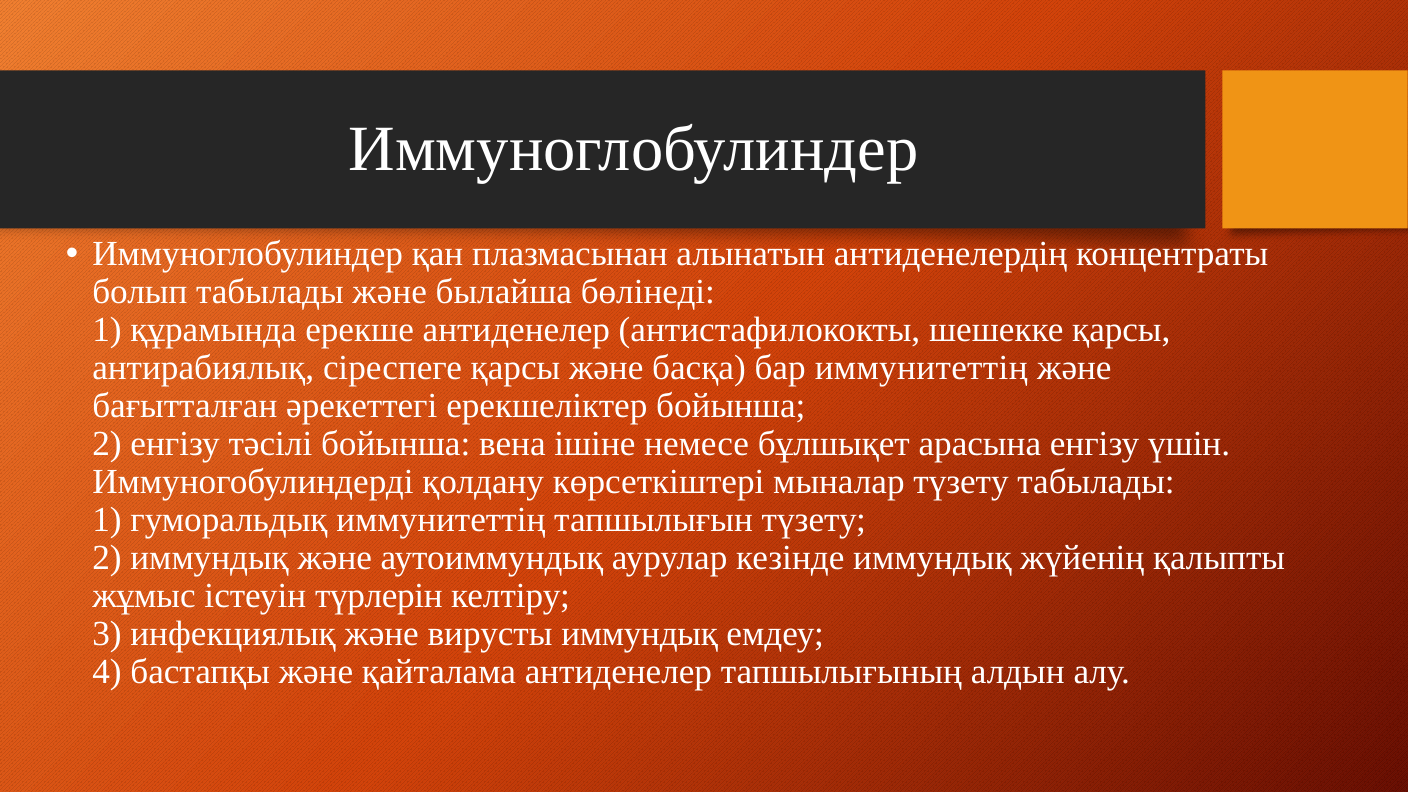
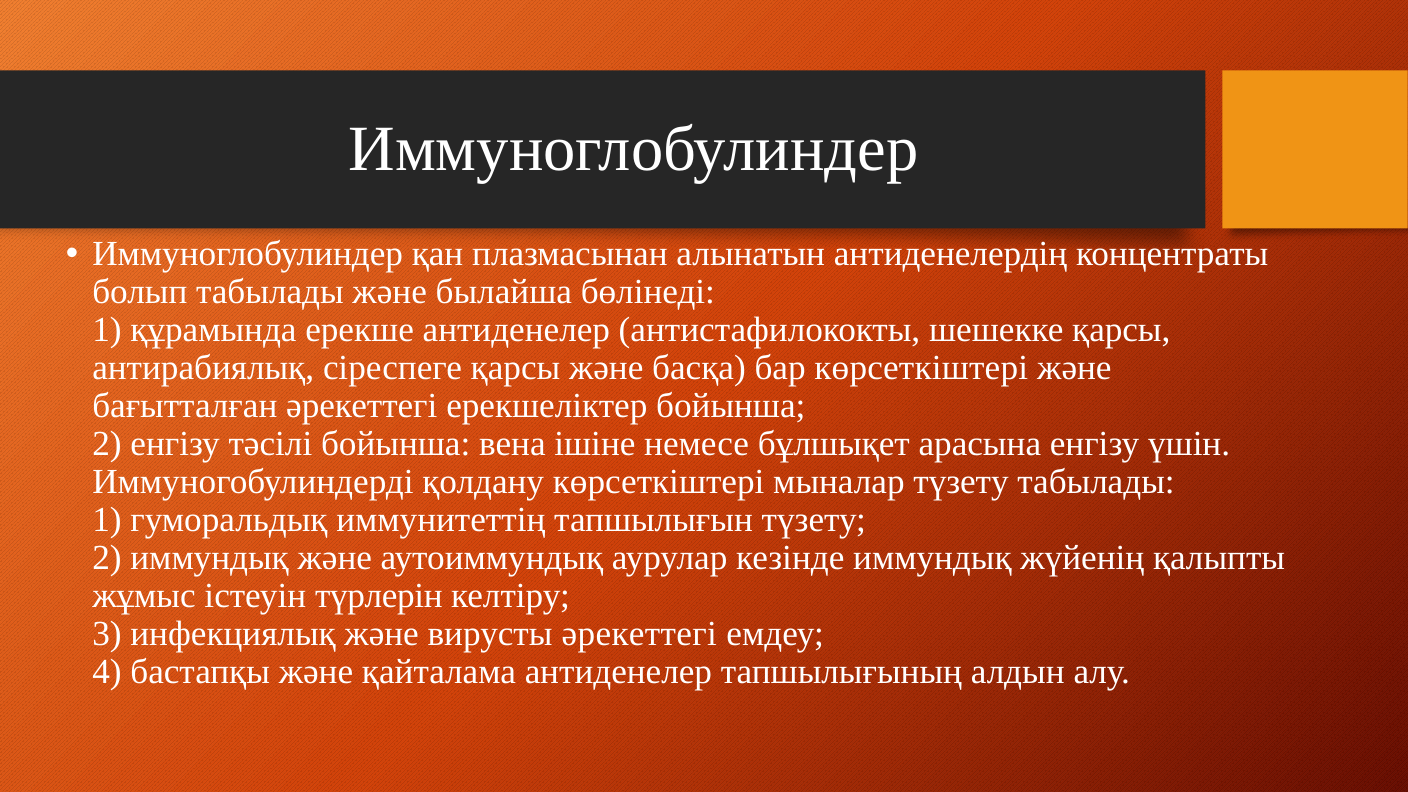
бар иммунитеттің: иммунитеттің -> көрсеткіштері
вирусты иммундық: иммундық -> әрекеттегі
